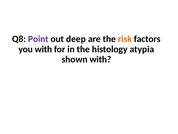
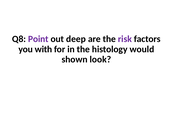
risk colour: orange -> purple
atypia: atypia -> would
shown with: with -> look
